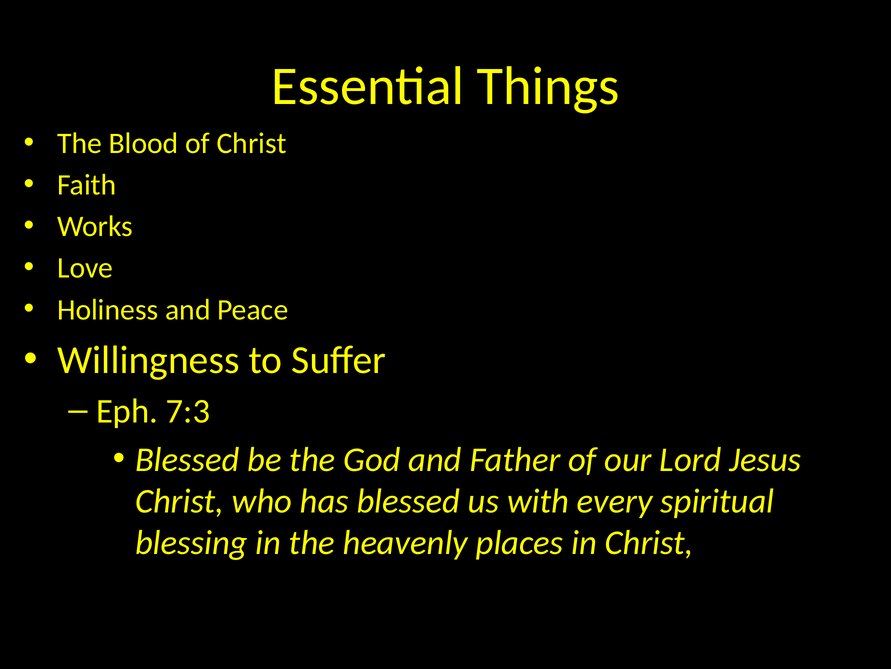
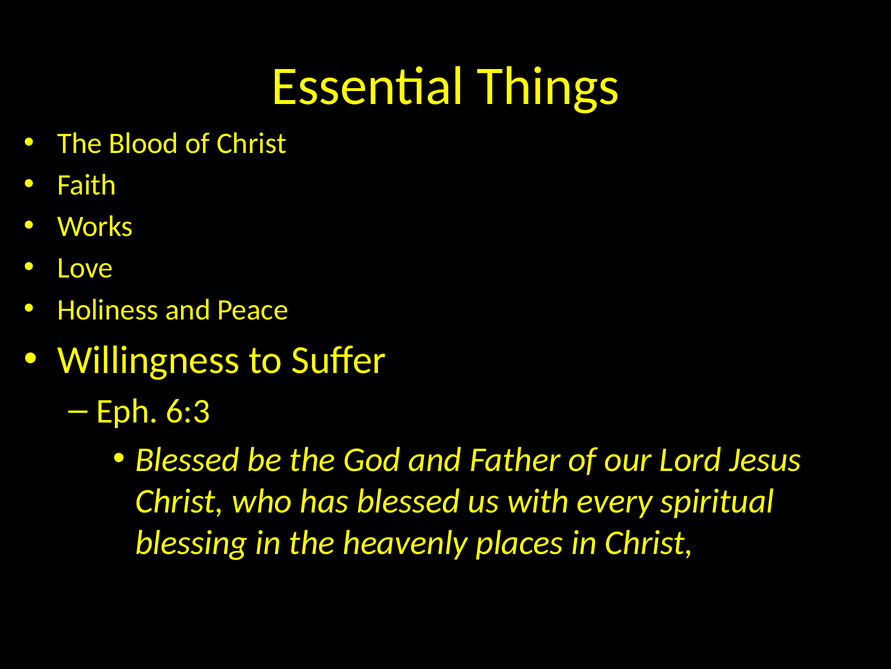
7:3: 7:3 -> 6:3
